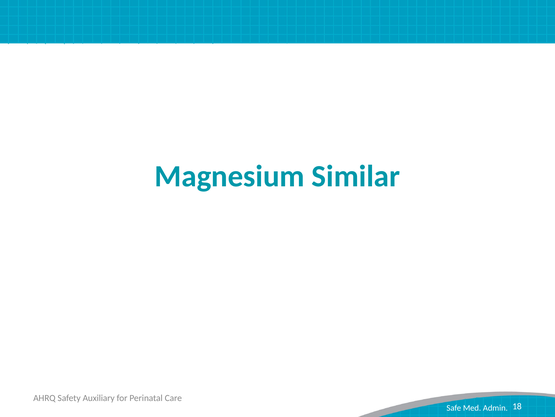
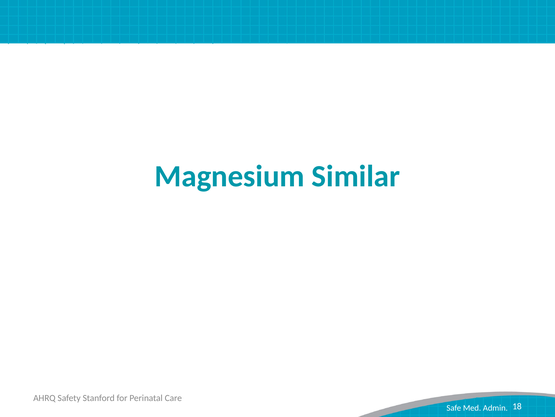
Auxiliary: Auxiliary -> Stanford
